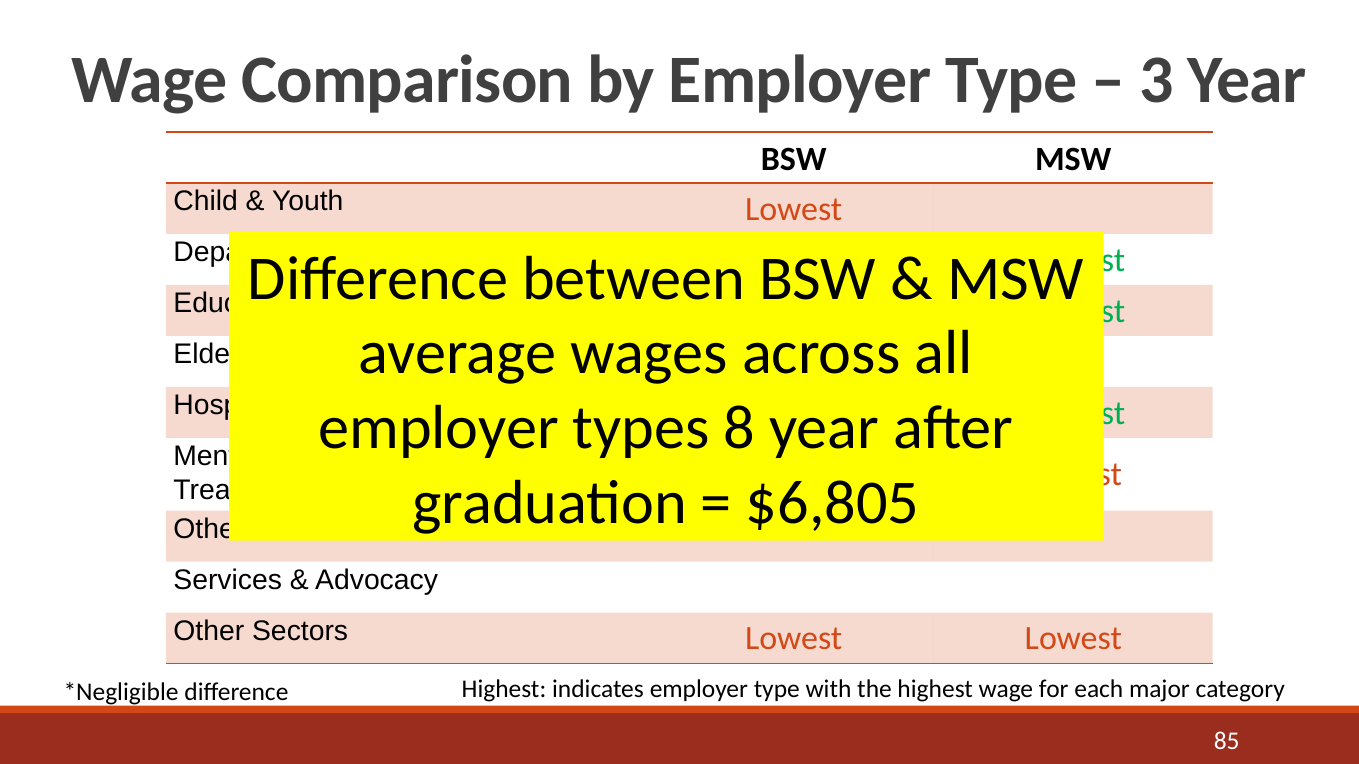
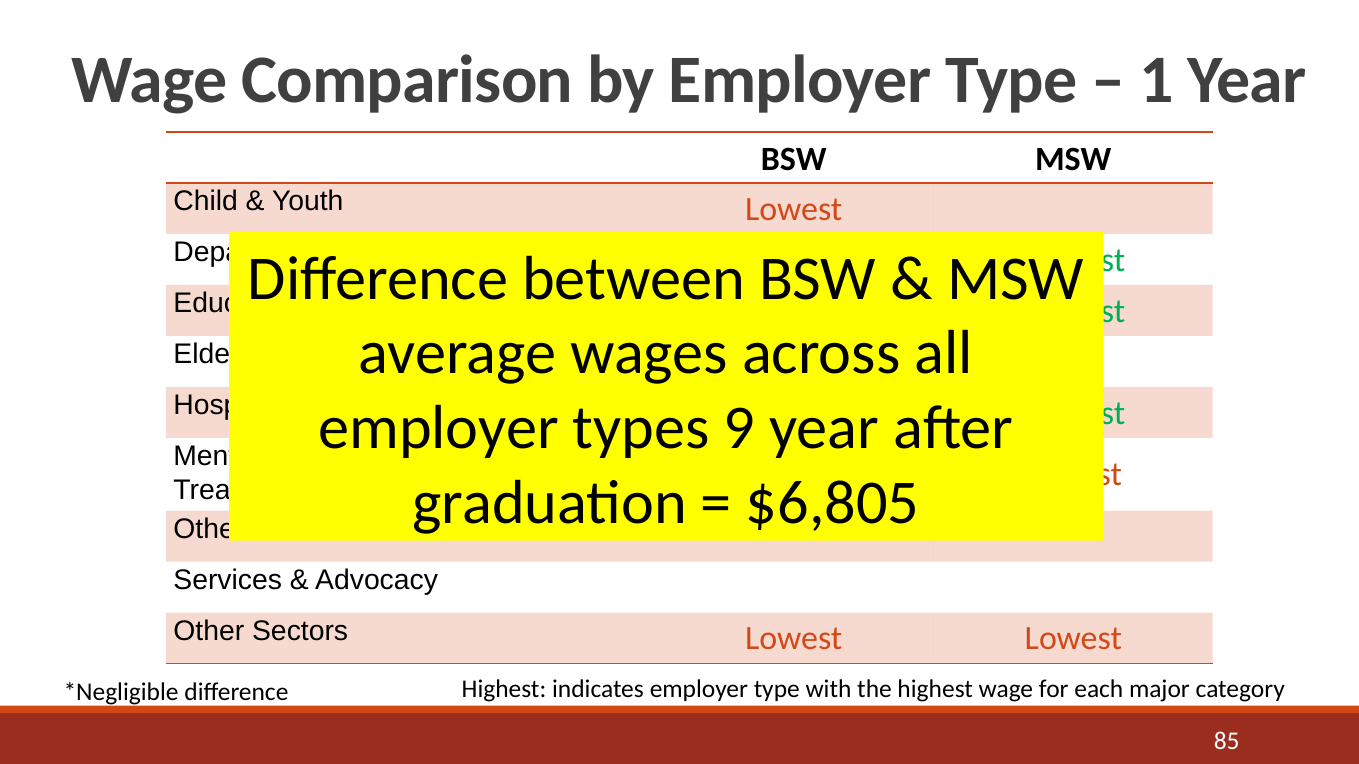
3: 3 -> 1
8: 8 -> 9
